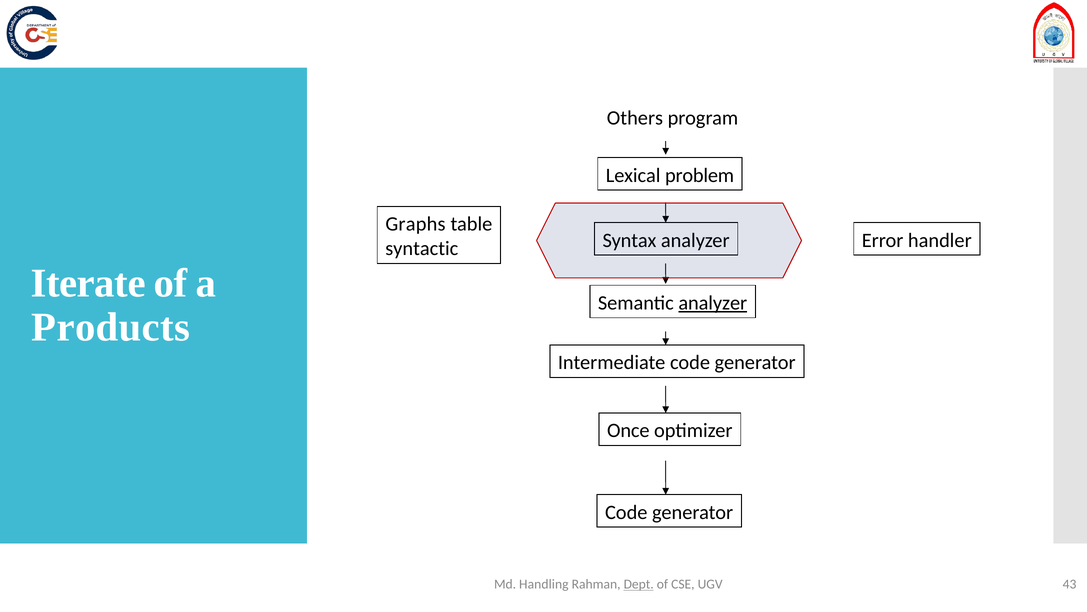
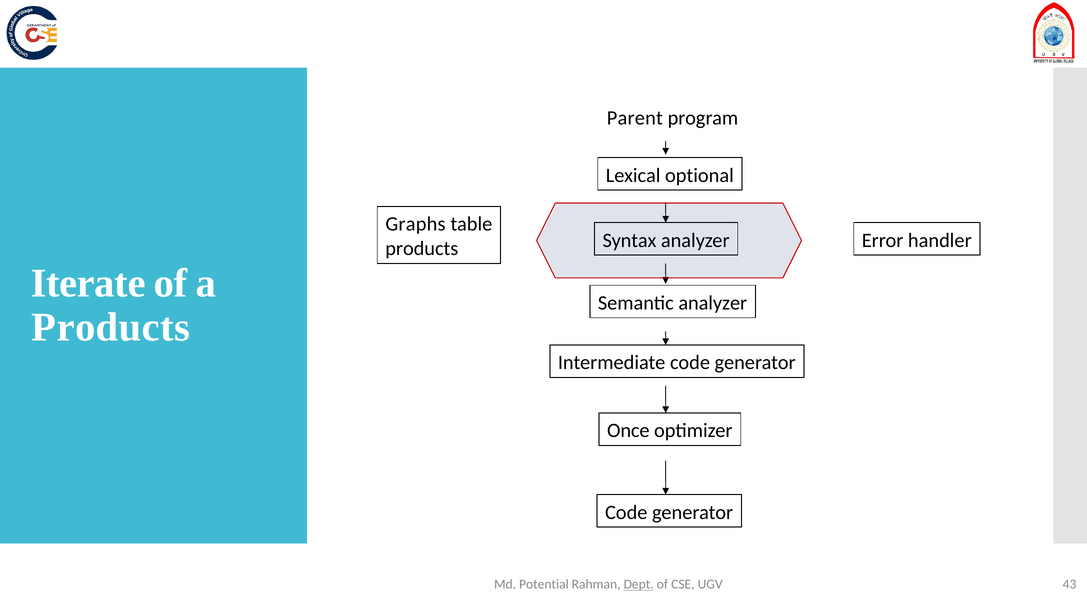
Others: Others -> Parent
problem: problem -> optional
syntactic at (422, 248): syntactic -> products
analyzer at (713, 303) underline: present -> none
Handling: Handling -> Potential
